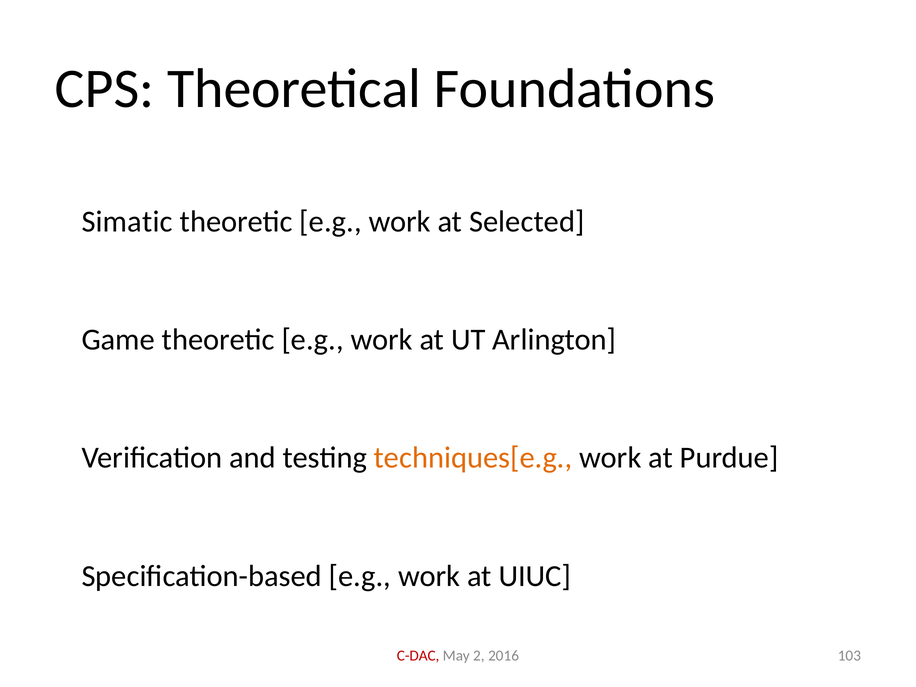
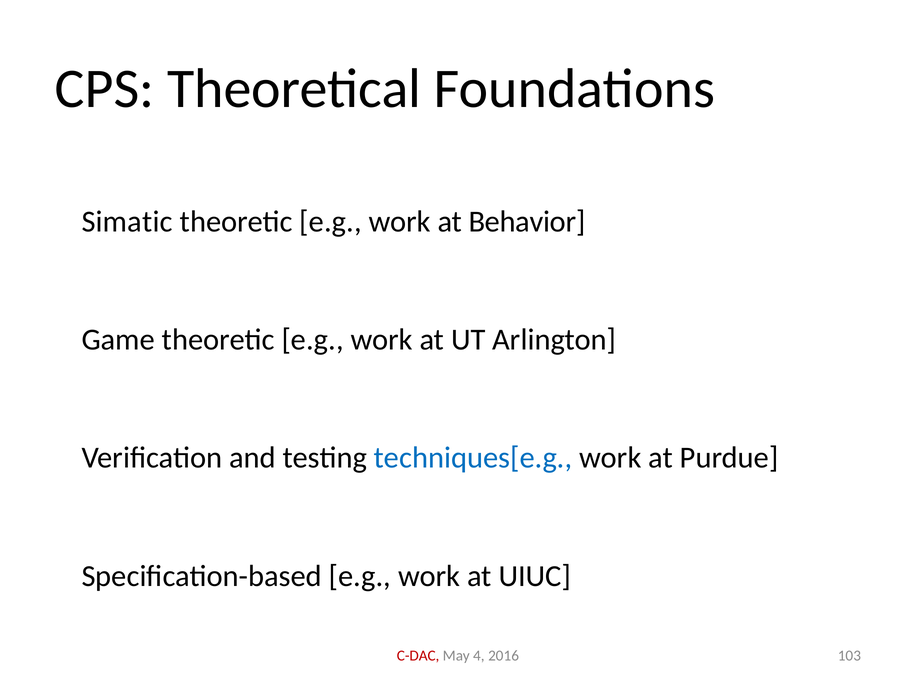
Selected: Selected -> Behavior
techniques[e.g colour: orange -> blue
2: 2 -> 4
